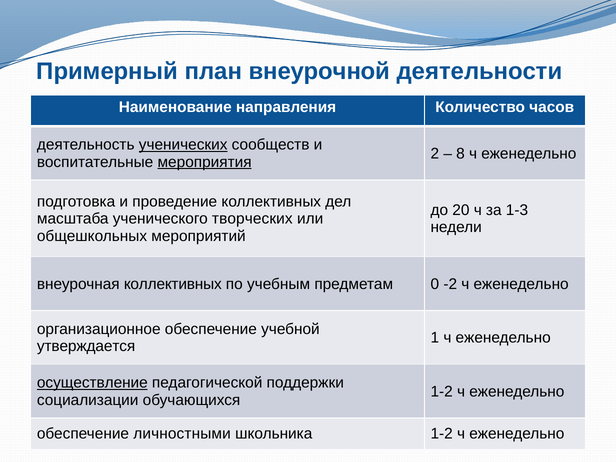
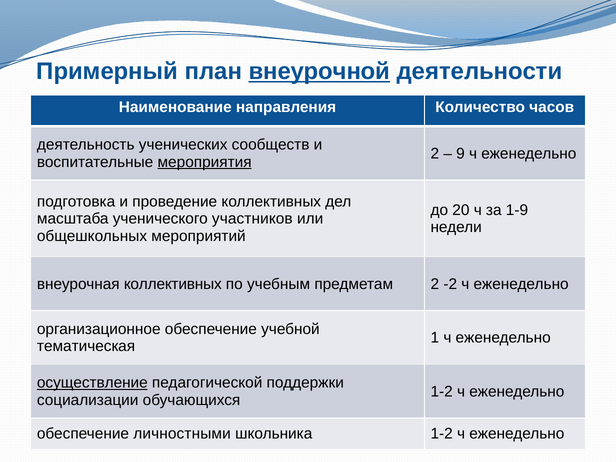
внеурочной underline: none -> present
ученических underline: present -> none
8: 8 -> 9
1-3: 1-3 -> 1-9
творческих: творческих -> участников
предметам 0: 0 -> 2
утверждается: утверждается -> тематическая
